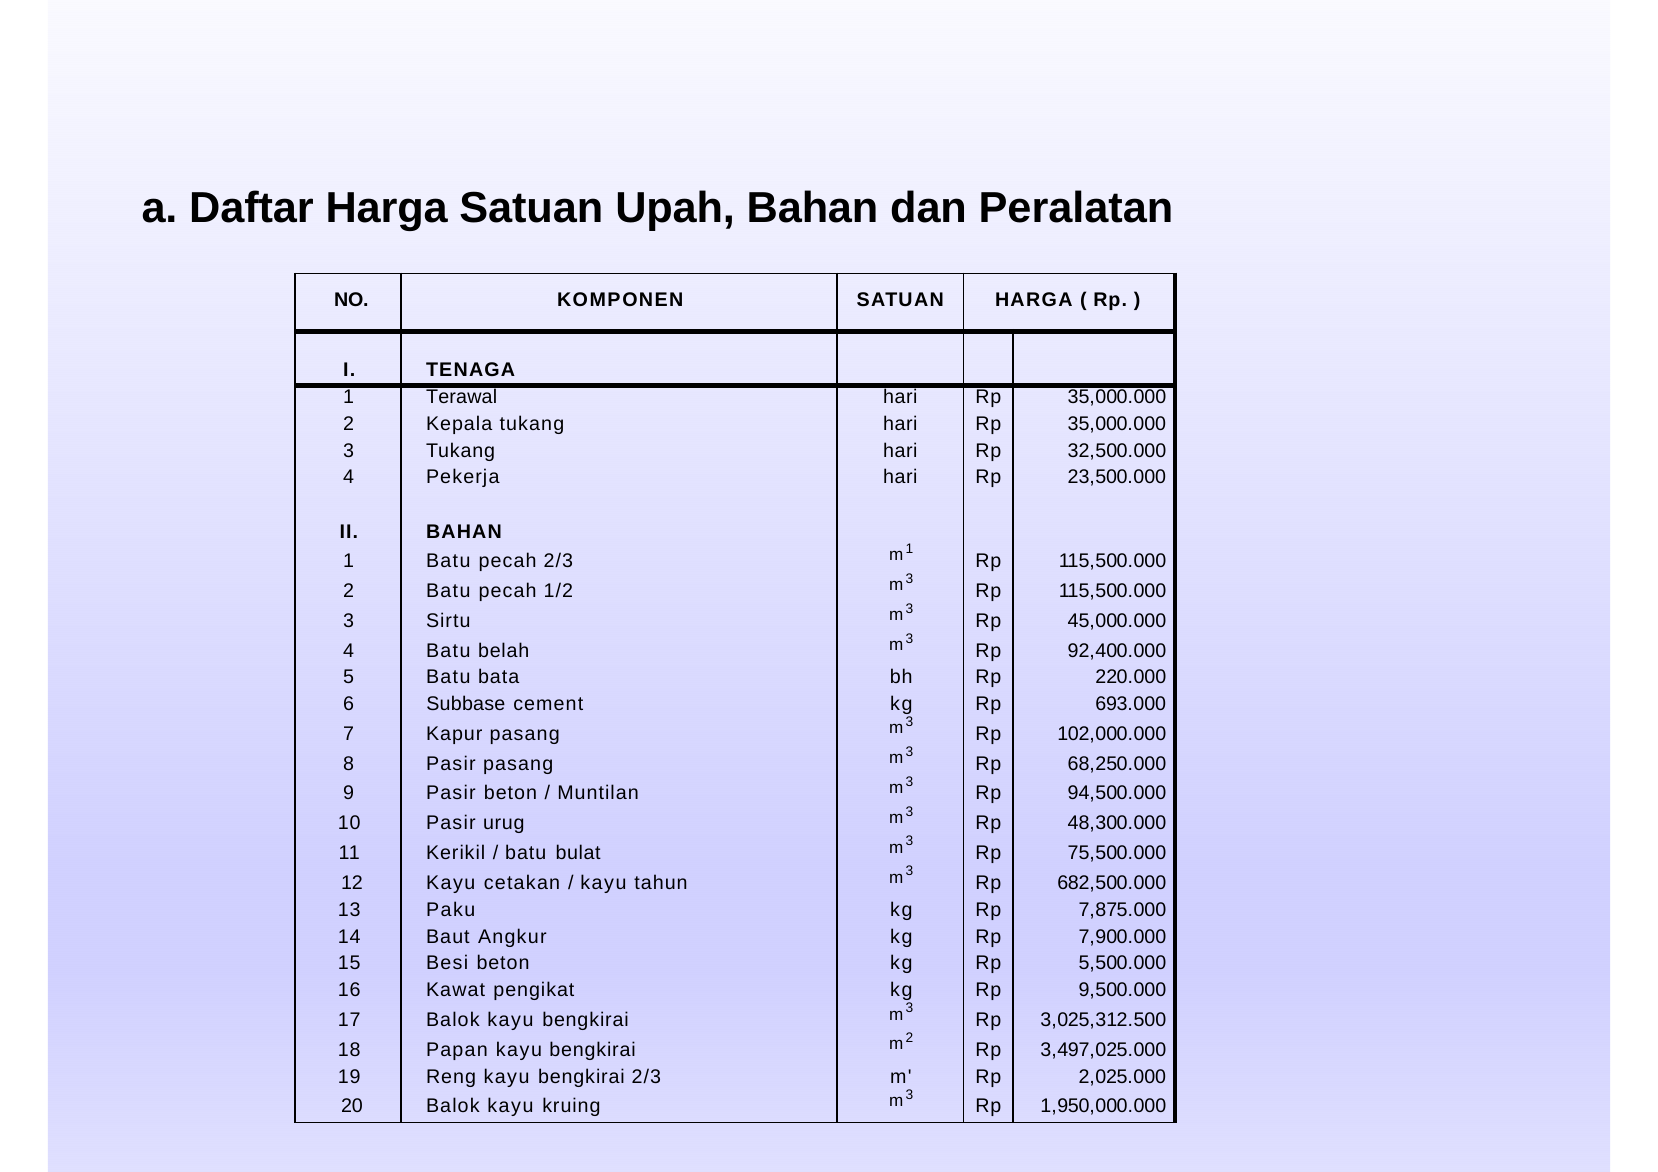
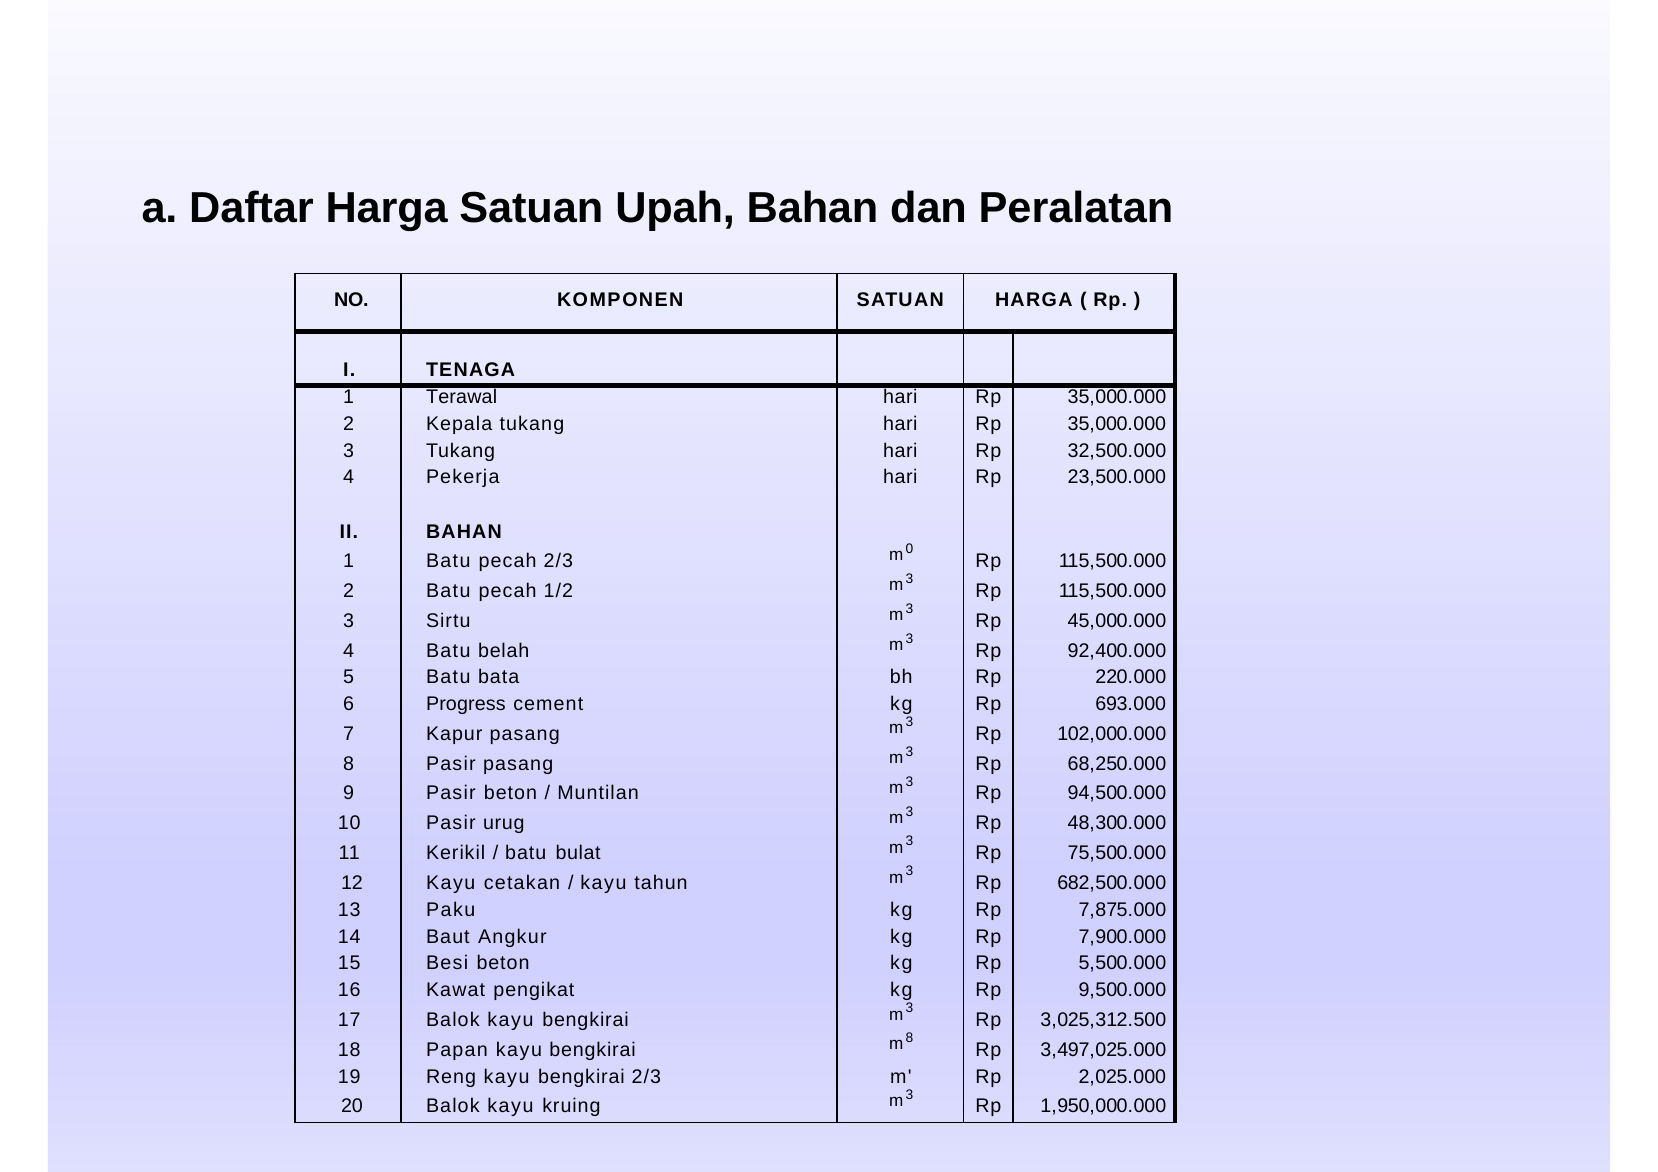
m 1: 1 -> 0
Subbase: Subbase -> Progress
m 2: 2 -> 8
